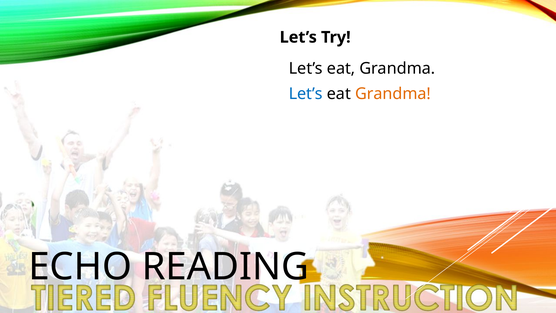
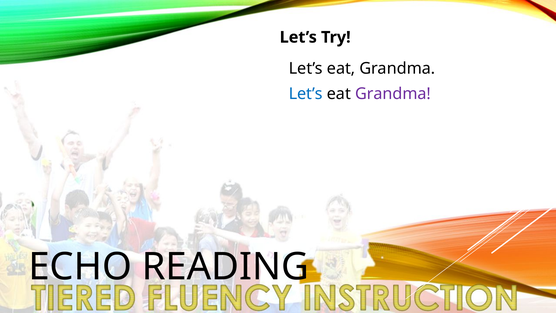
Grandma at (393, 94) colour: orange -> purple
